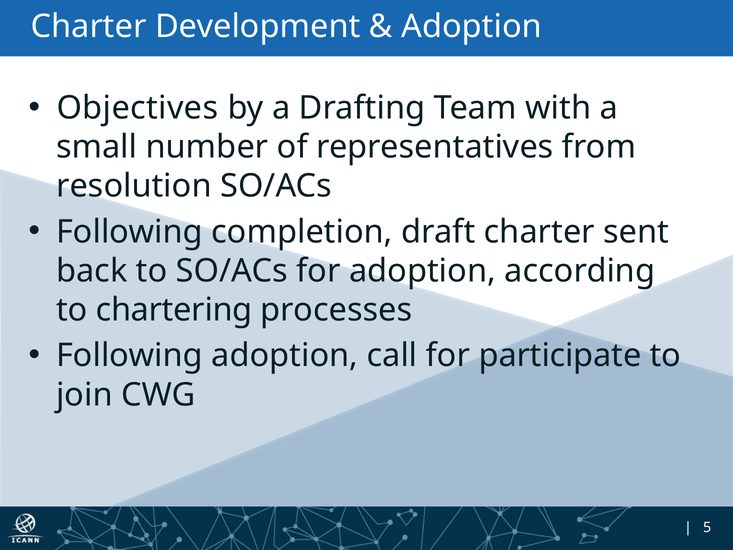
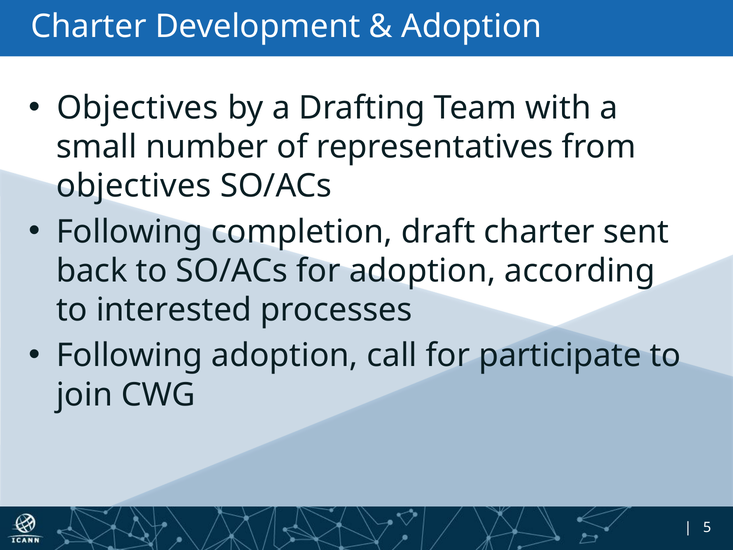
resolution at (134, 186): resolution -> objectives
chartering: chartering -> interested
